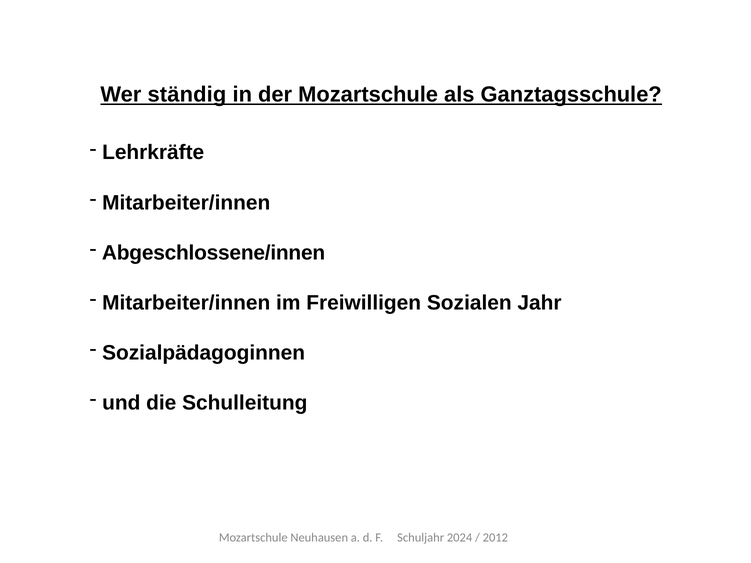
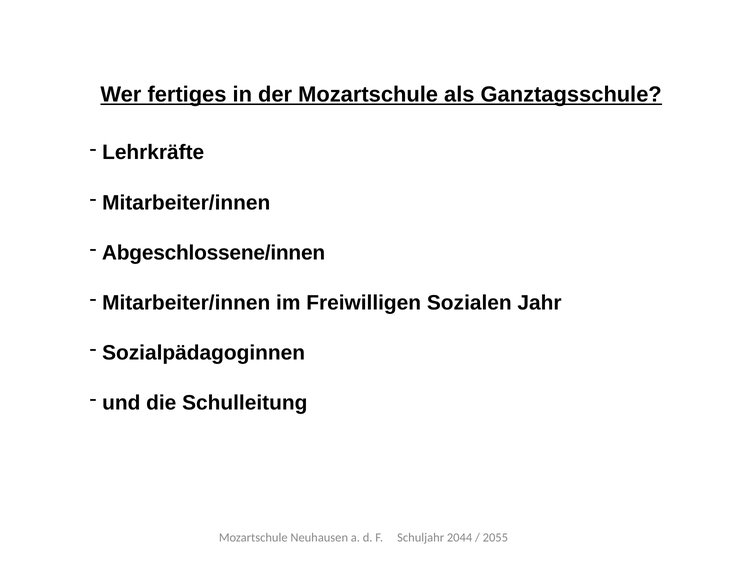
ständig: ständig -> fertiges
2024: 2024 -> 2044
2012: 2012 -> 2055
